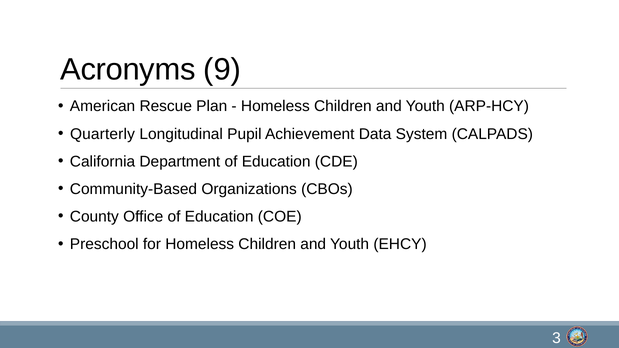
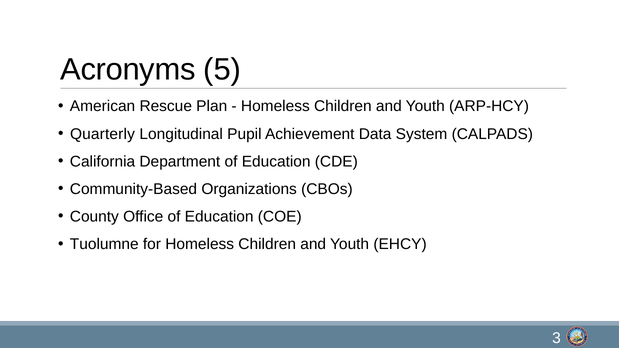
9: 9 -> 5
Preschool: Preschool -> Tuolumne
